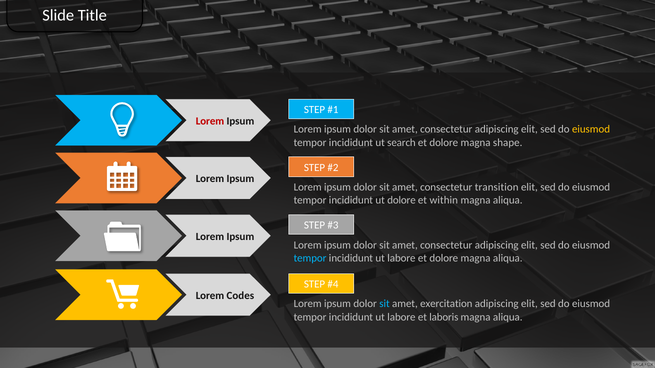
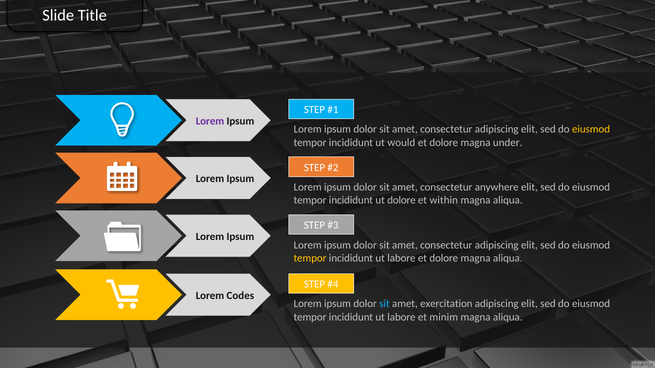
Lorem at (210, 121) colour: red -> purple
search: search -> would
shape: shape -> under
transition: transition -> anywhere
tempor at (310, 258) colour: light blue -> yellow
laboris: laboris -> minim
